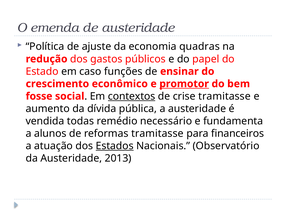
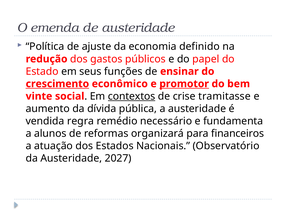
quadras: quadras -> definido
caso: caso -> seus
crescimento underline: none -> present
fosse: fosse -> vinte
todas: todas -> regra
reformas tramitasse: tramitasse -> organizará
Estados underline: present -> none
2013: 2013 -> 2027
